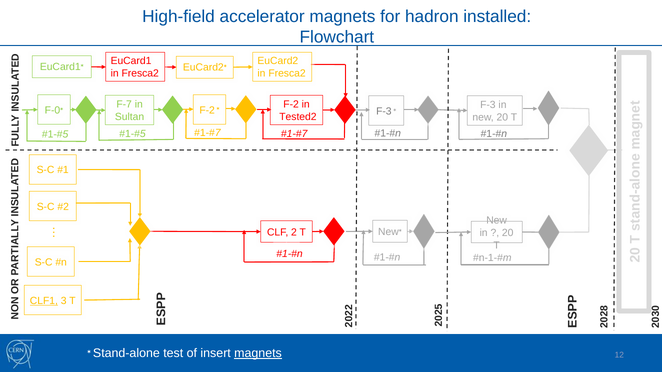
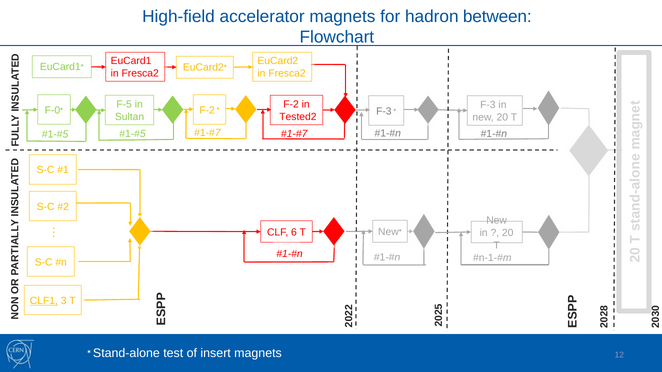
installed: installed -> between
F-7: F-7 -> F-5
CLF 2: 2 -> 6
magnets at (258, 354) underline: present -> none
